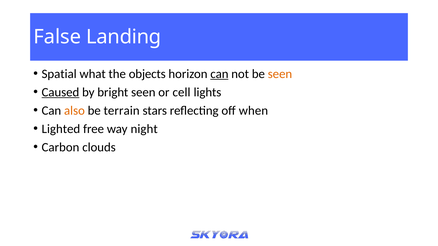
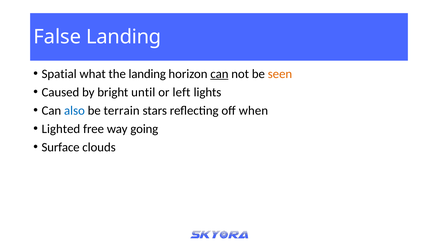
the objects: objects -> landing
Caused underline: present -> none
bright seen: seen -> until
cell: cell -> left
also colour: orange -> blue
night: night -> going
Carbon: Carbon -> Surface
